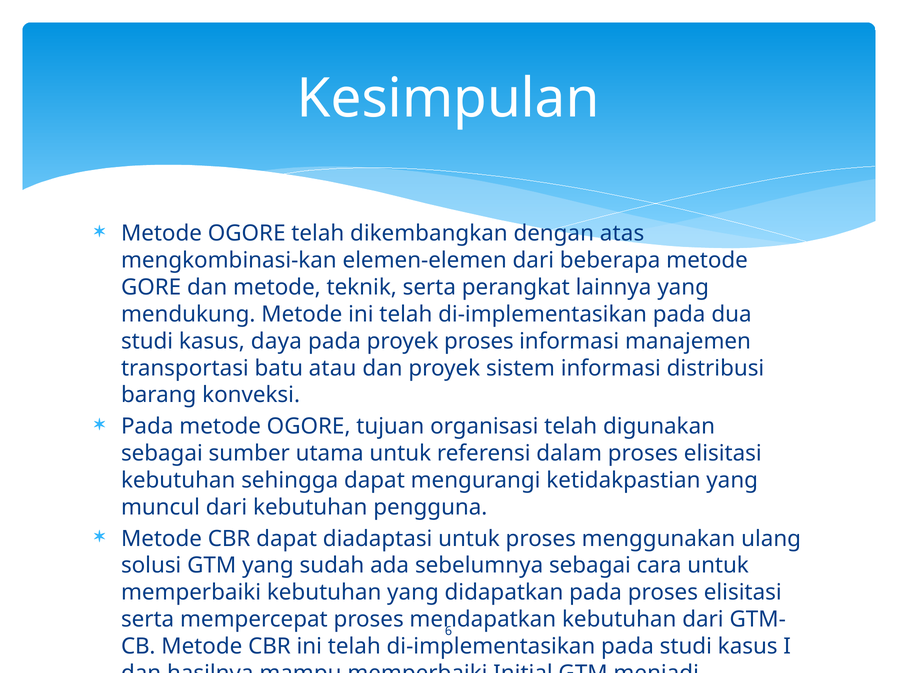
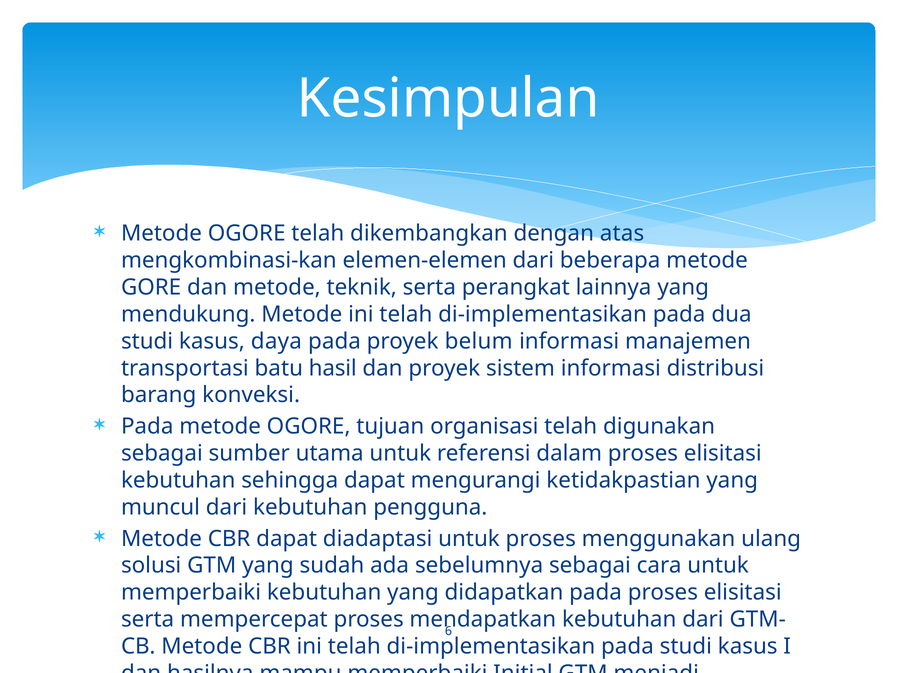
proyek proses: proses -> belum
atau: atau -> hasil
